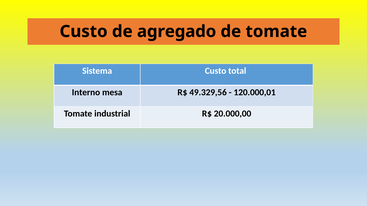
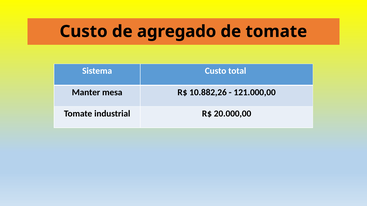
Interno: Interno -> Manter
49.329,56: 49.329,56 -> 10.882,26
120.000,01: 120.000,01 -> 121.000,00
